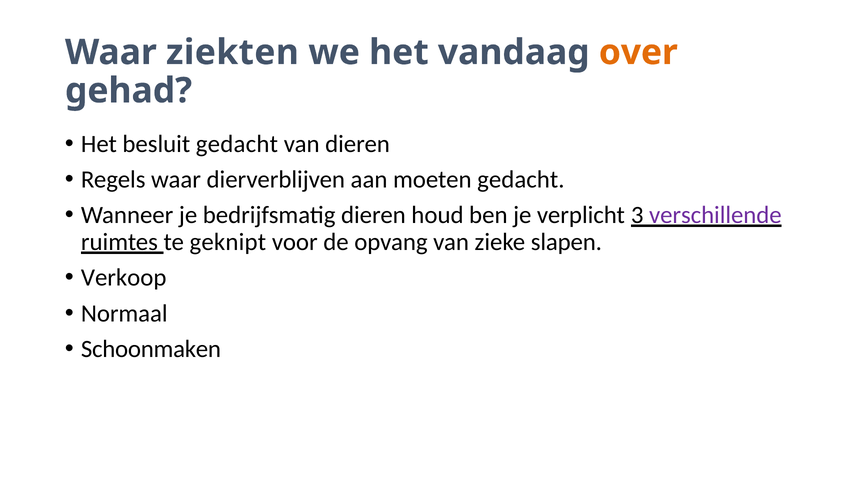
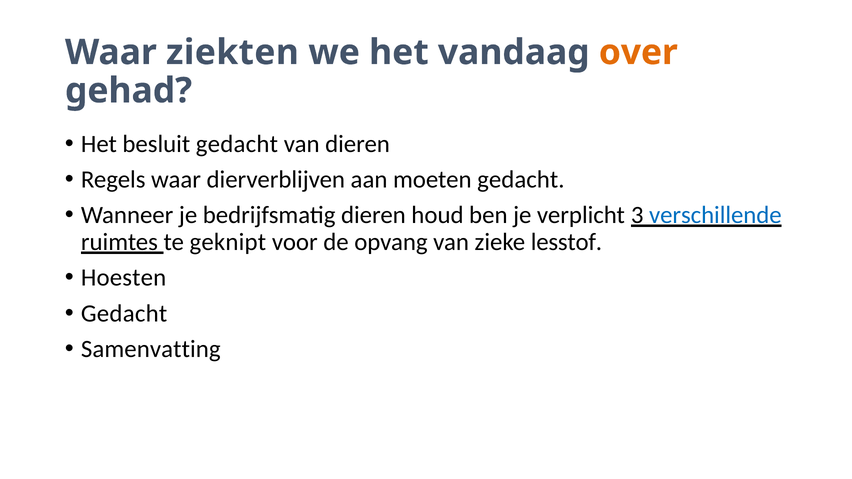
verschillende colour: purple -> blue
slapen: slapen -> lesstof
Verkoop: Verkoop -> Hoesten
Normaal at (124, 313): Normaal -> Gedacht
Schoonmaken: Schoonmaken -> Samenvatting
